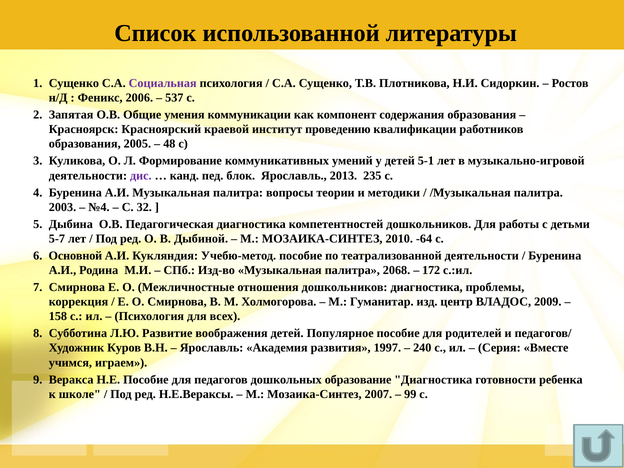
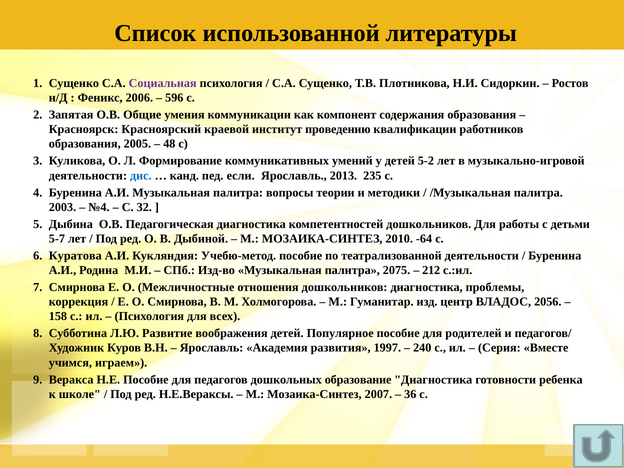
537: 537 -> 596
5-1: 5-1 -> 5-2
дис colour: purple -> blue
блок: блок -> если
Основной: Основной -> Куратова
2068: 2068 -> 2075
172: 172 -> 212
2009: 2009 -> 2056
99: 99 -> 36
